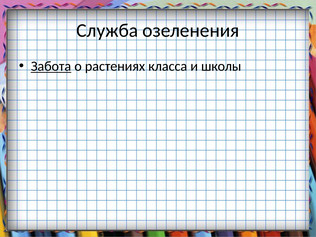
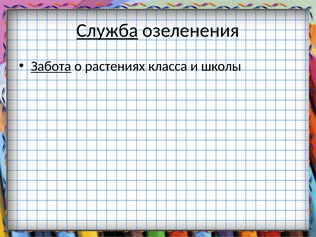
Служба underline: none -> present
